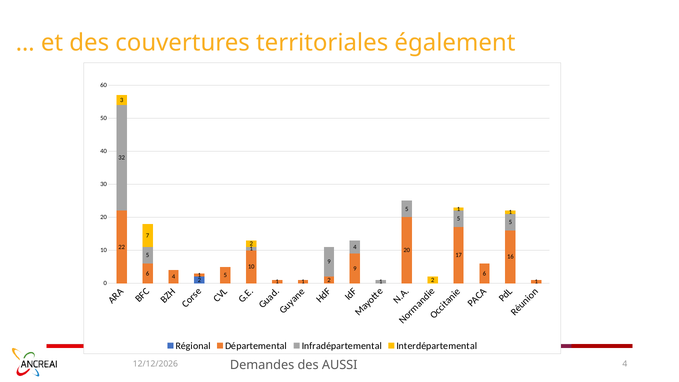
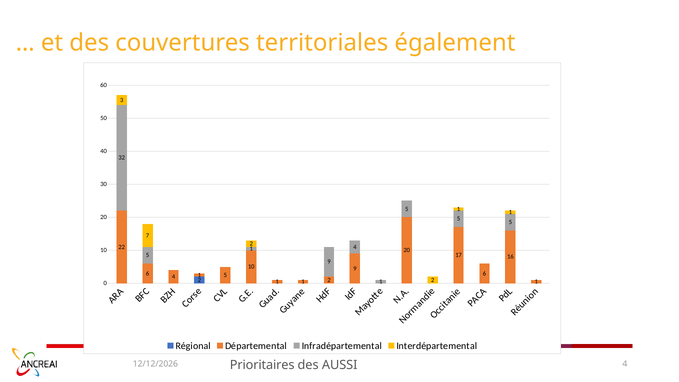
Demandes: Demandes -> Prioritaires
